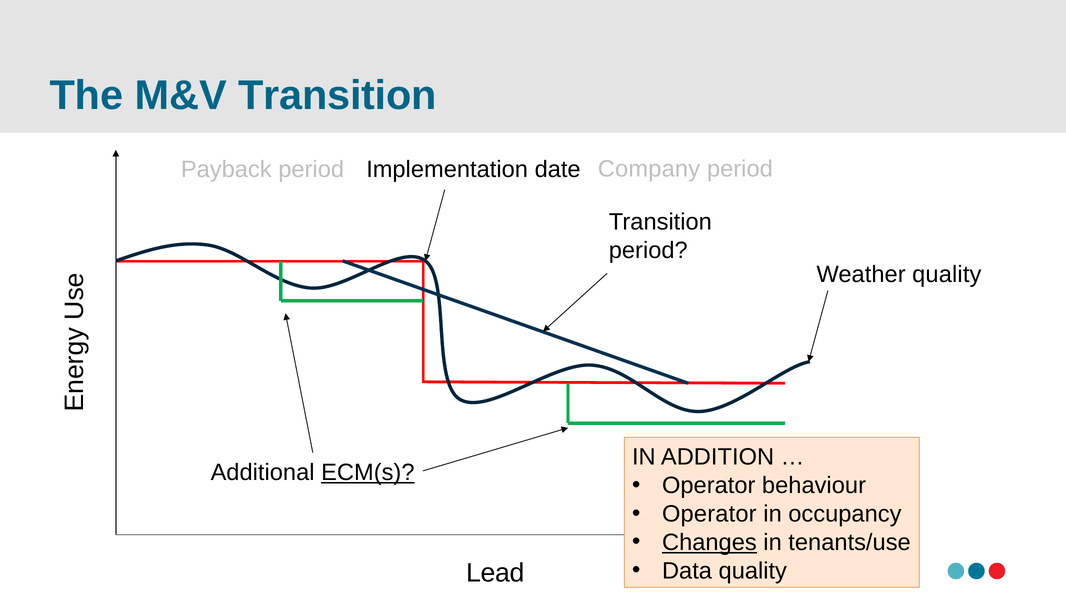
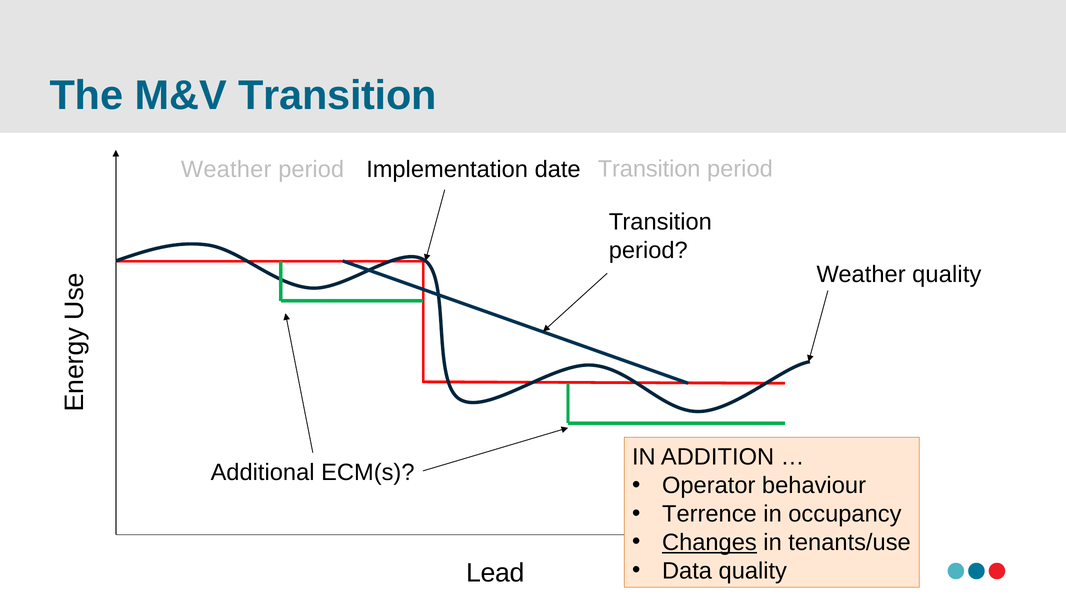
Payback at (226, 170): Payback -> Weather
period Company: Company -> Transition
ECM(s underline: present -> none
Operator at (709, 515): Operator -> Terrence
